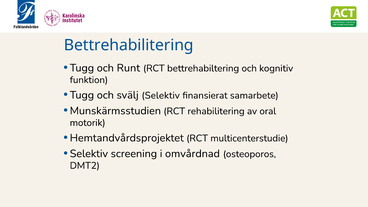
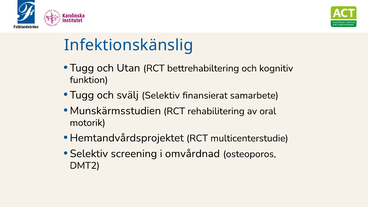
Bettrehabilitering: Bettrehabilitering -> Infektionskänslig
Runt: Runt -> Utan
